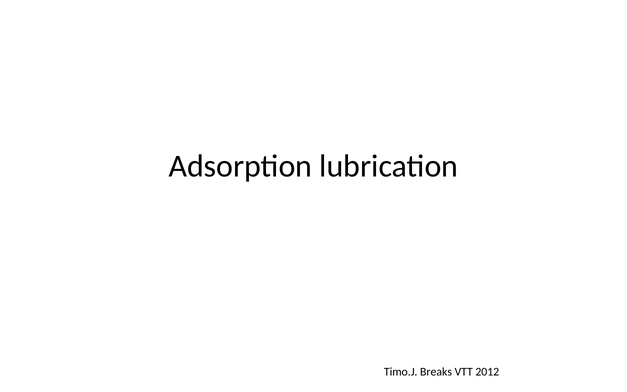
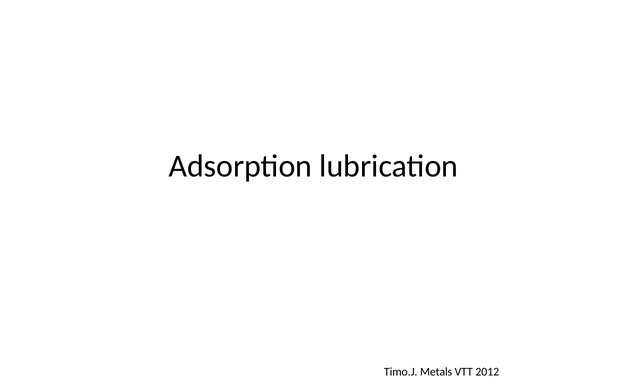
Breaks: Breaks -> Metals
